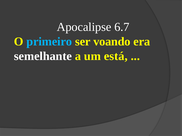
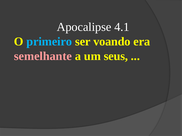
6.7: 6.7 -> 4.1
semelhante colour: white -> pink
está: está -> seus
